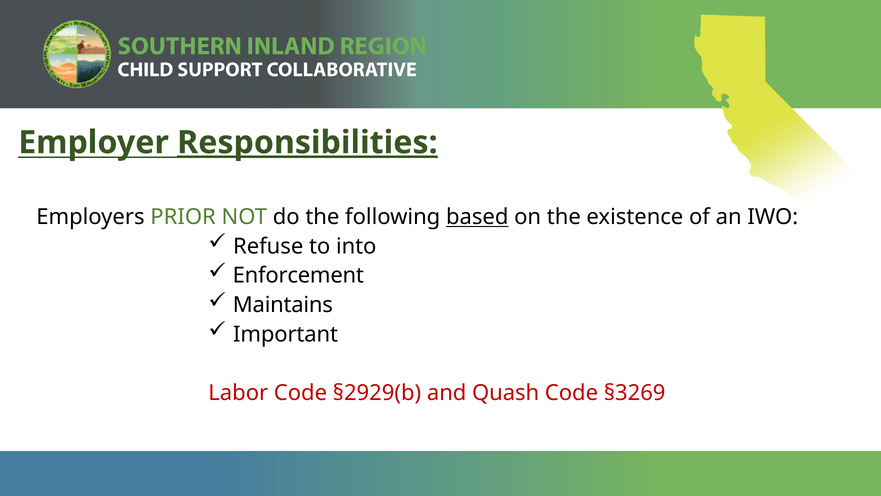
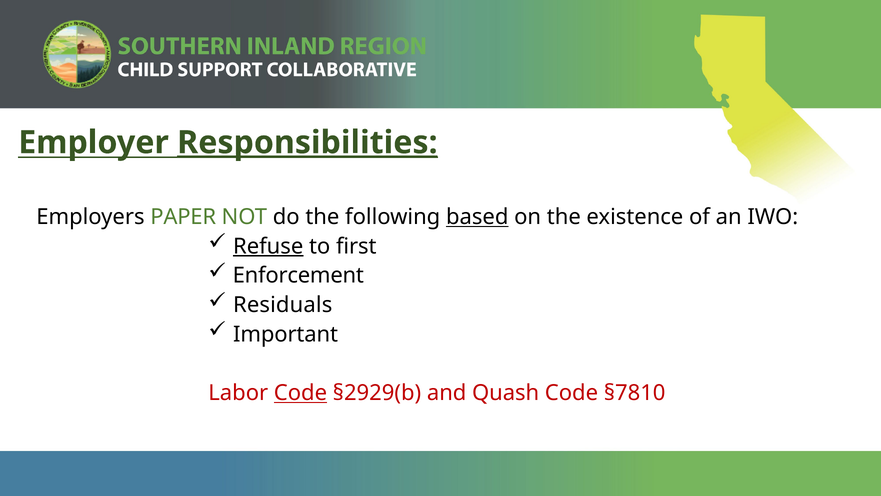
PRIOR: PRIOR -> PAPER
Refuse underline: none -> present
into: into -> first
Maintains: Maintains -> Residuals
Code at (300, 393) underline: none -> present
§3269: §3269 -> §7810
